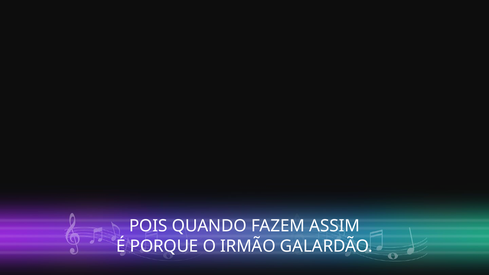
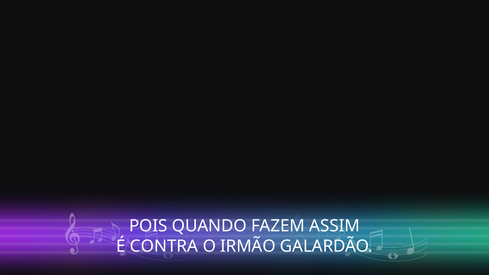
PORQUE: PORQUE -> CONTRA
